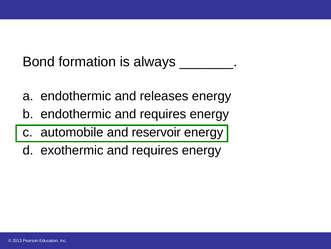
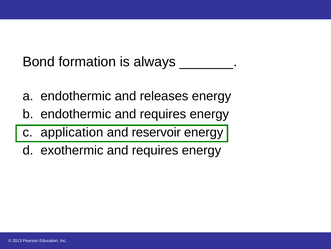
automobile: automobile -> application
